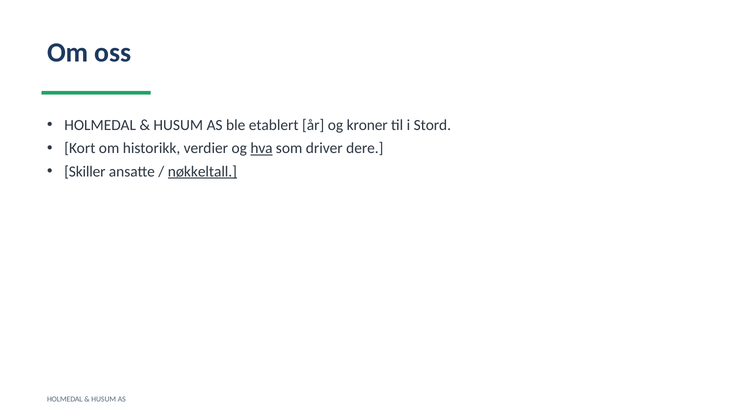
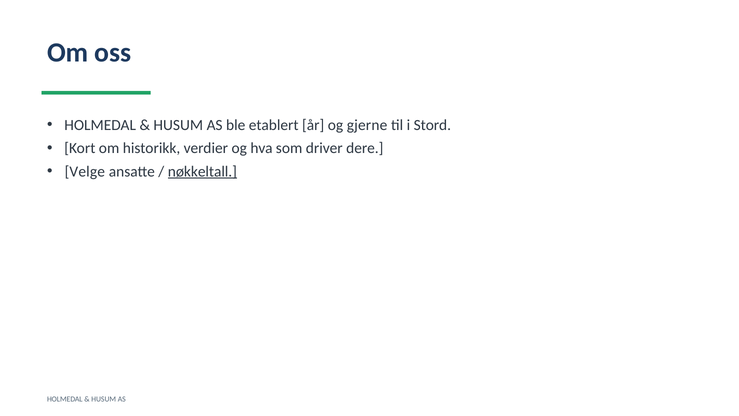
kroner: kroner -> gjerne
hva underline: present -> none
Skiller: Skiller -> Velge
